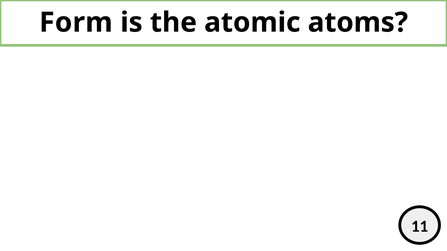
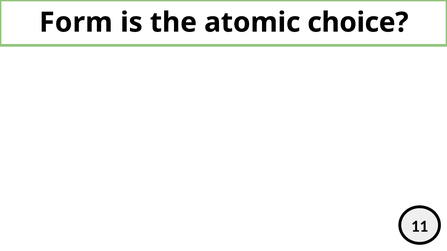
atoms: atoms -> choice
